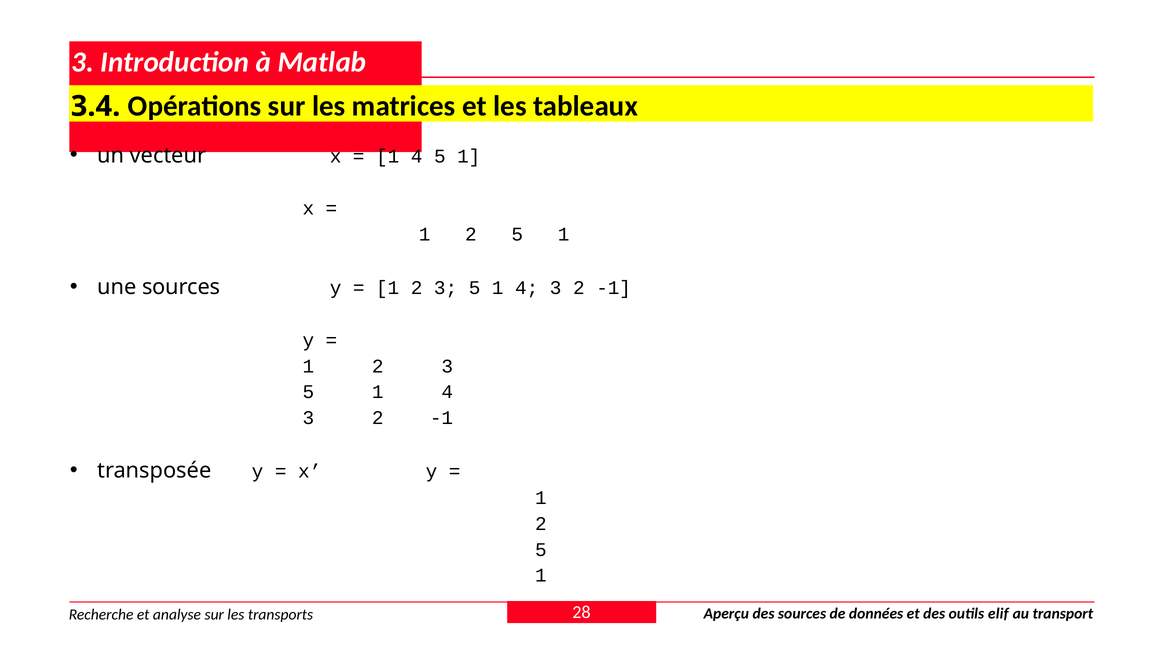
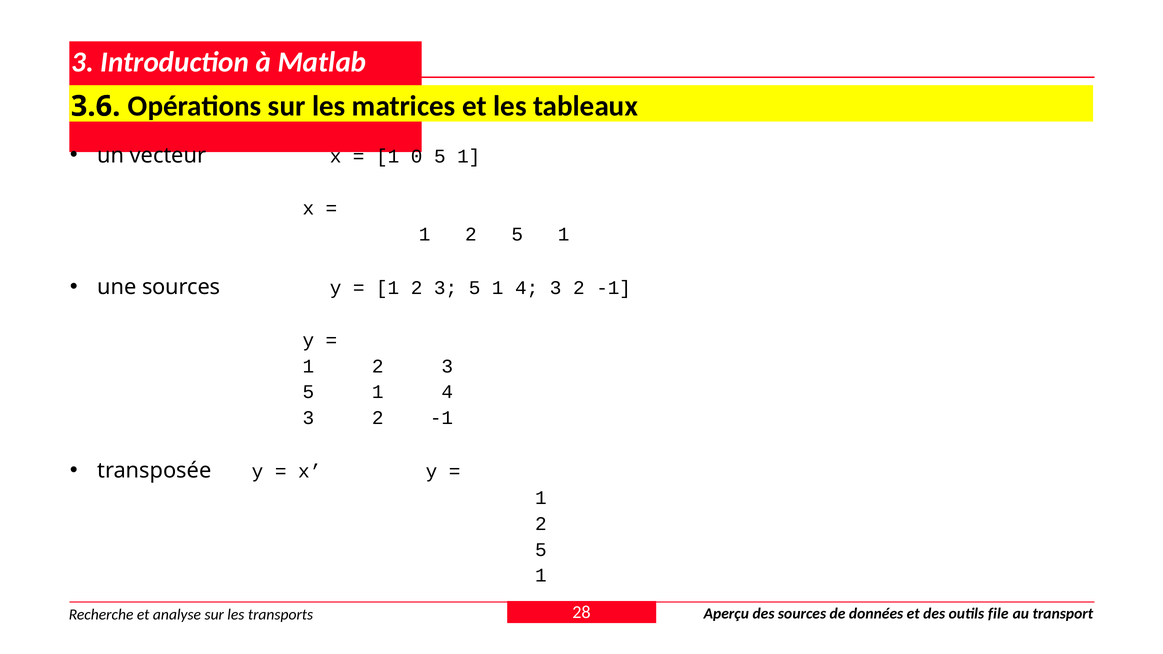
3.4: 3.4 -> 3.6
4 at (417, 156): 4 -> 0
elif: elif -> file
